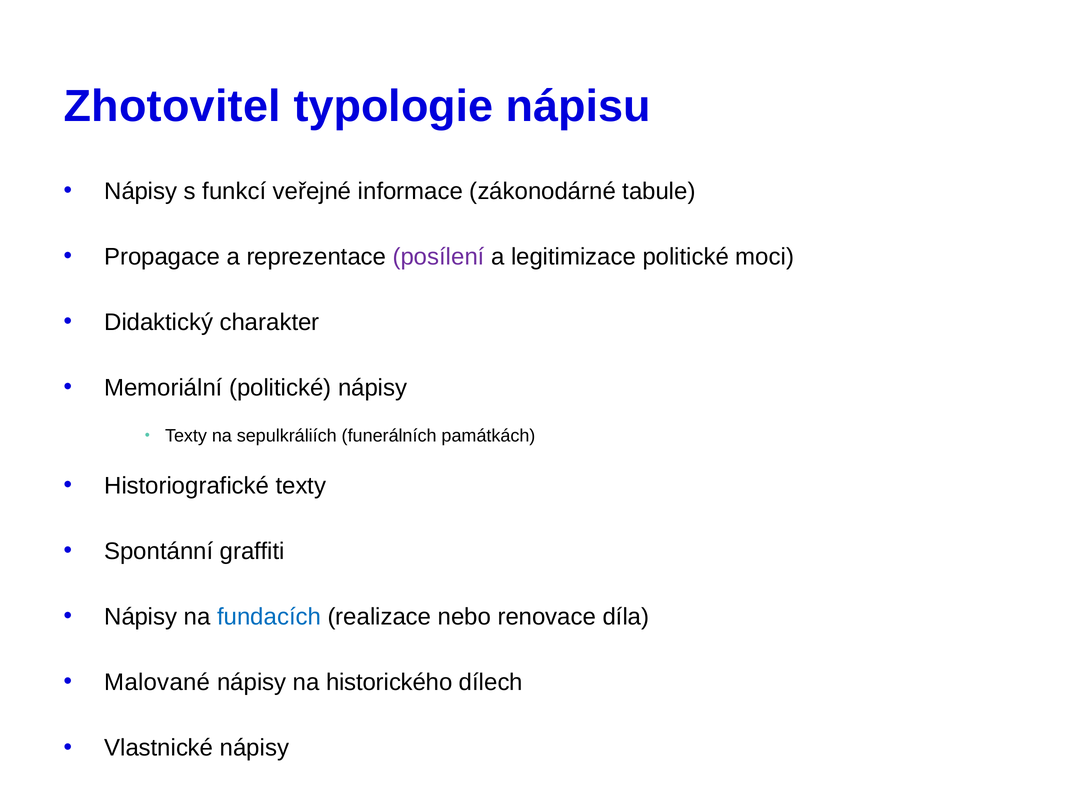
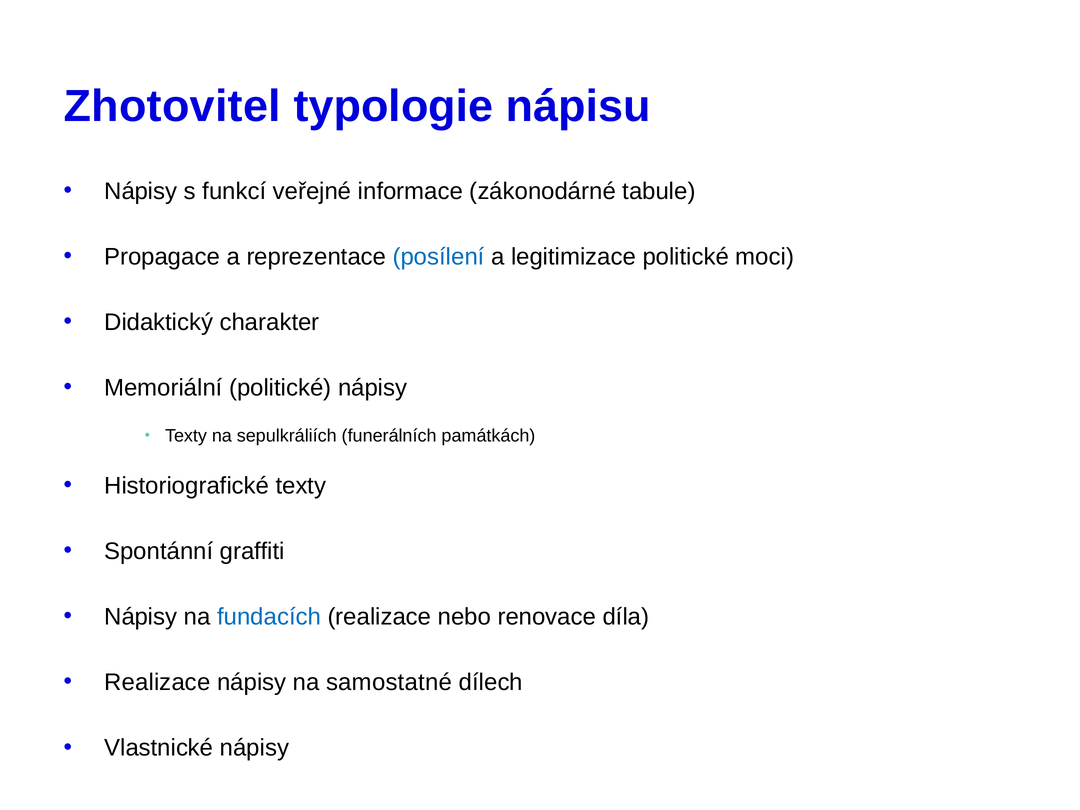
posílení colour: purple -> blue
Malované at (157, 682): Malované -> Realizace
historického: historického -> samostatné
